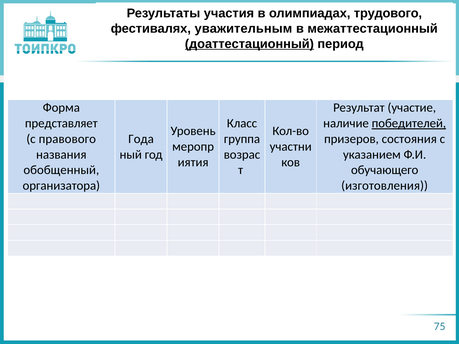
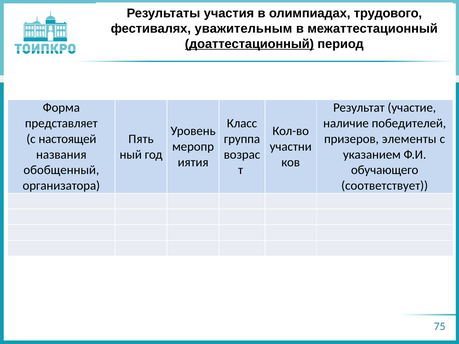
победителей underline: present -> none
правового: правового -> настоящей
Года: Года -> Пять
состояния: состояния -> элементы
изготовления: изготовления -> соответствует
